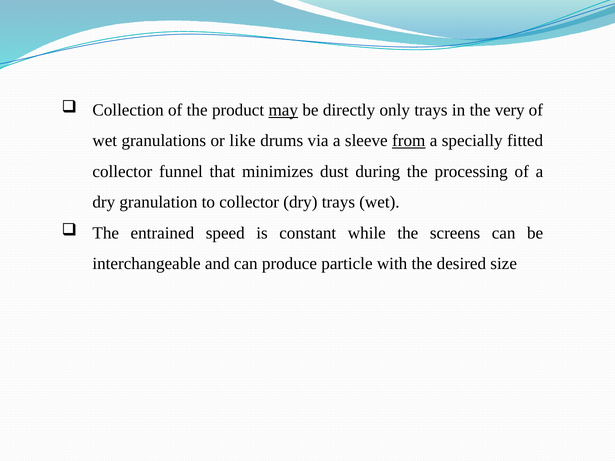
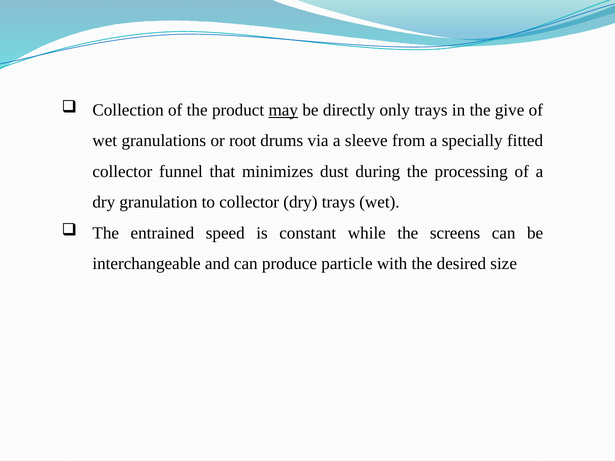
very: very -> give
like: like -> root
from underline: present -> none
